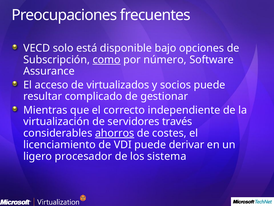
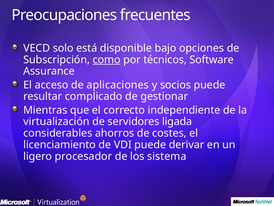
número: número -> técnicos
virtualizados: virtualizados -> aplicaciones
través: través -> ligada
ahorros underline: present -> none
